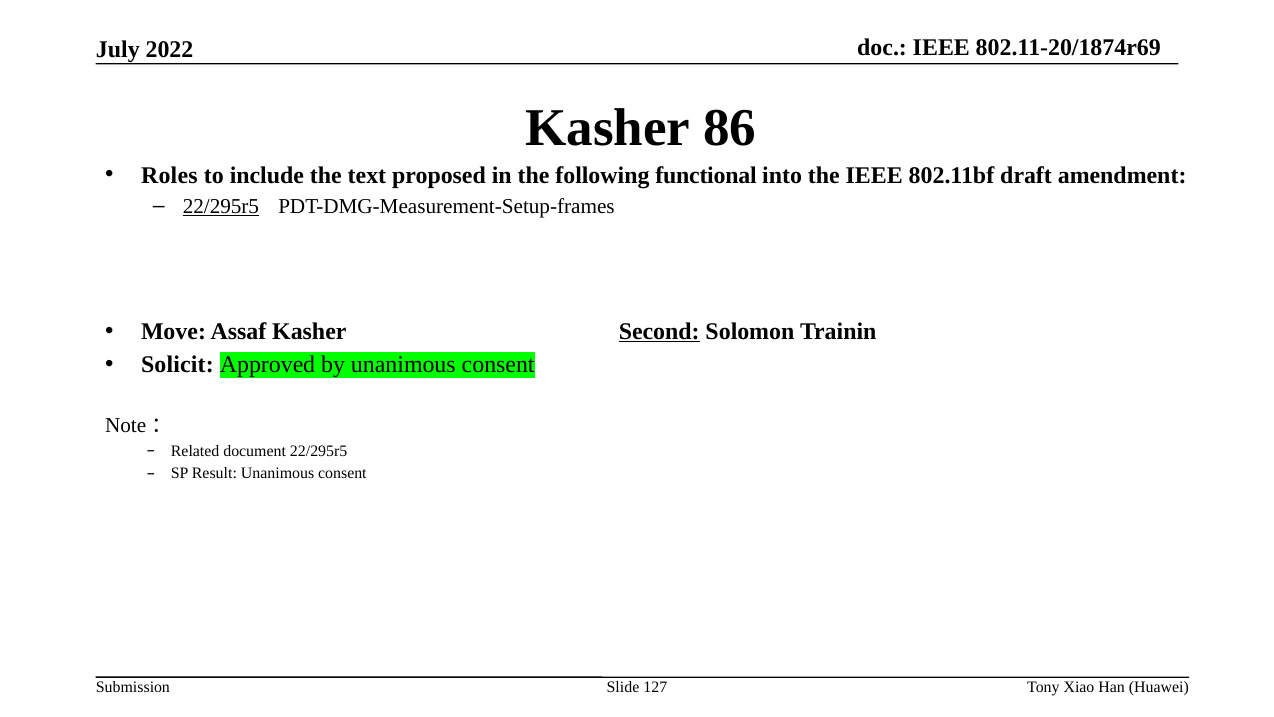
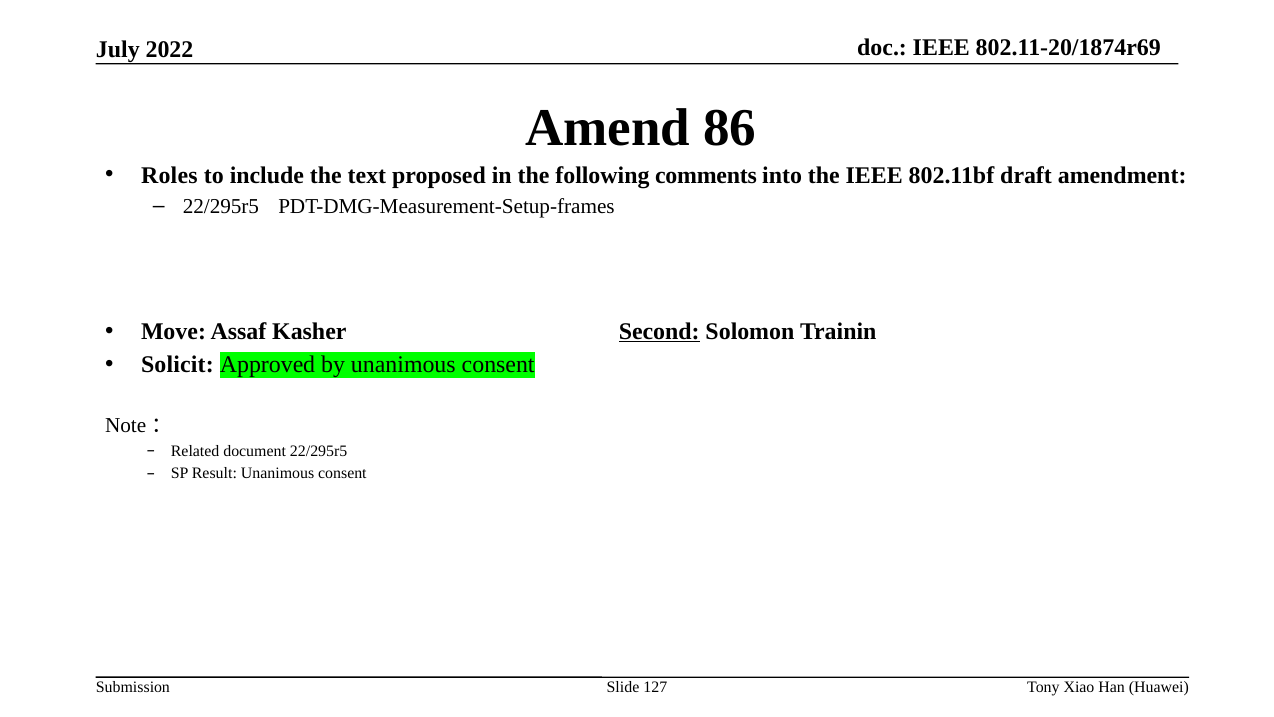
Kasher at (608, 128): Kasher -> Amend
functional: functional -> comments
22/295r5 at (221, 206) underline: present -> none
